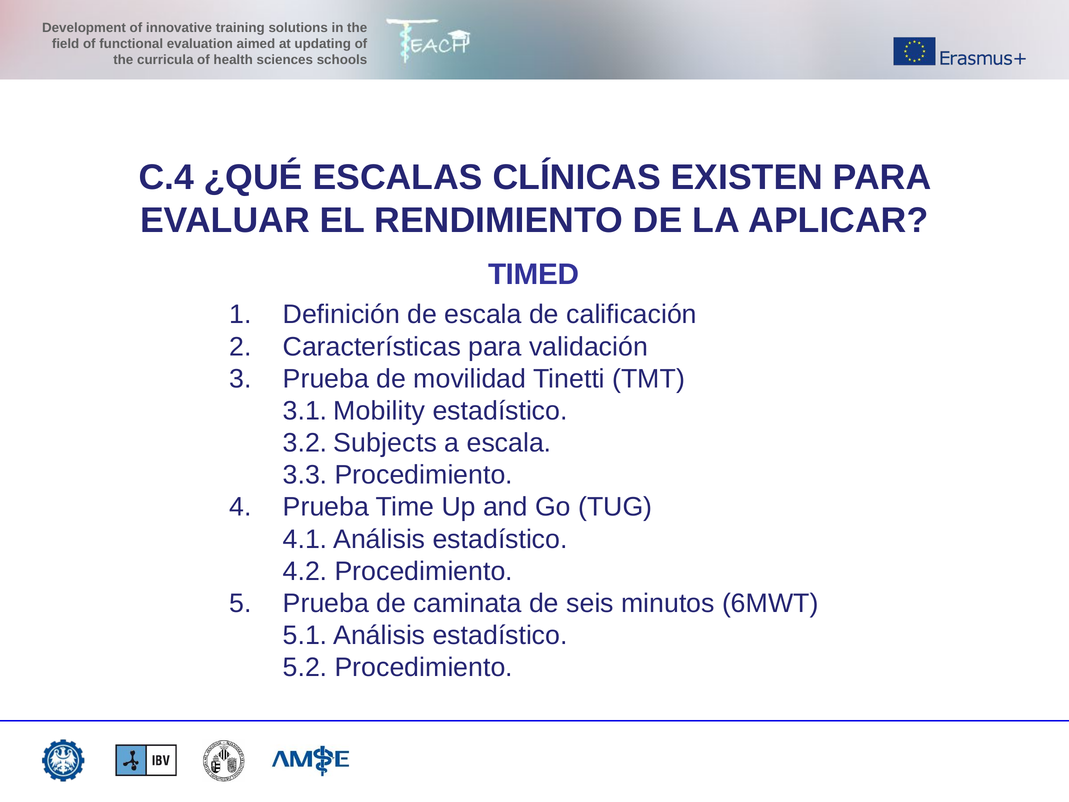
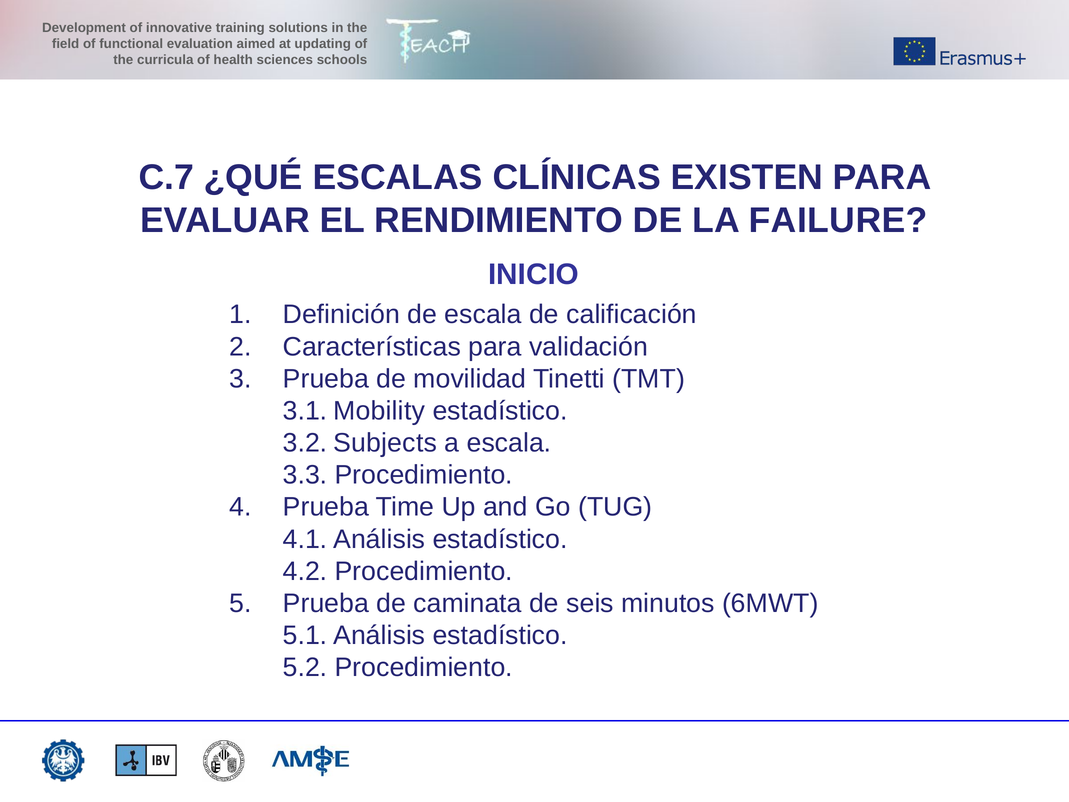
C.4: C.4 -> C.7
APLICAR: APLICAR -> FAILURE
TIMED: TIMED -> INICIO
